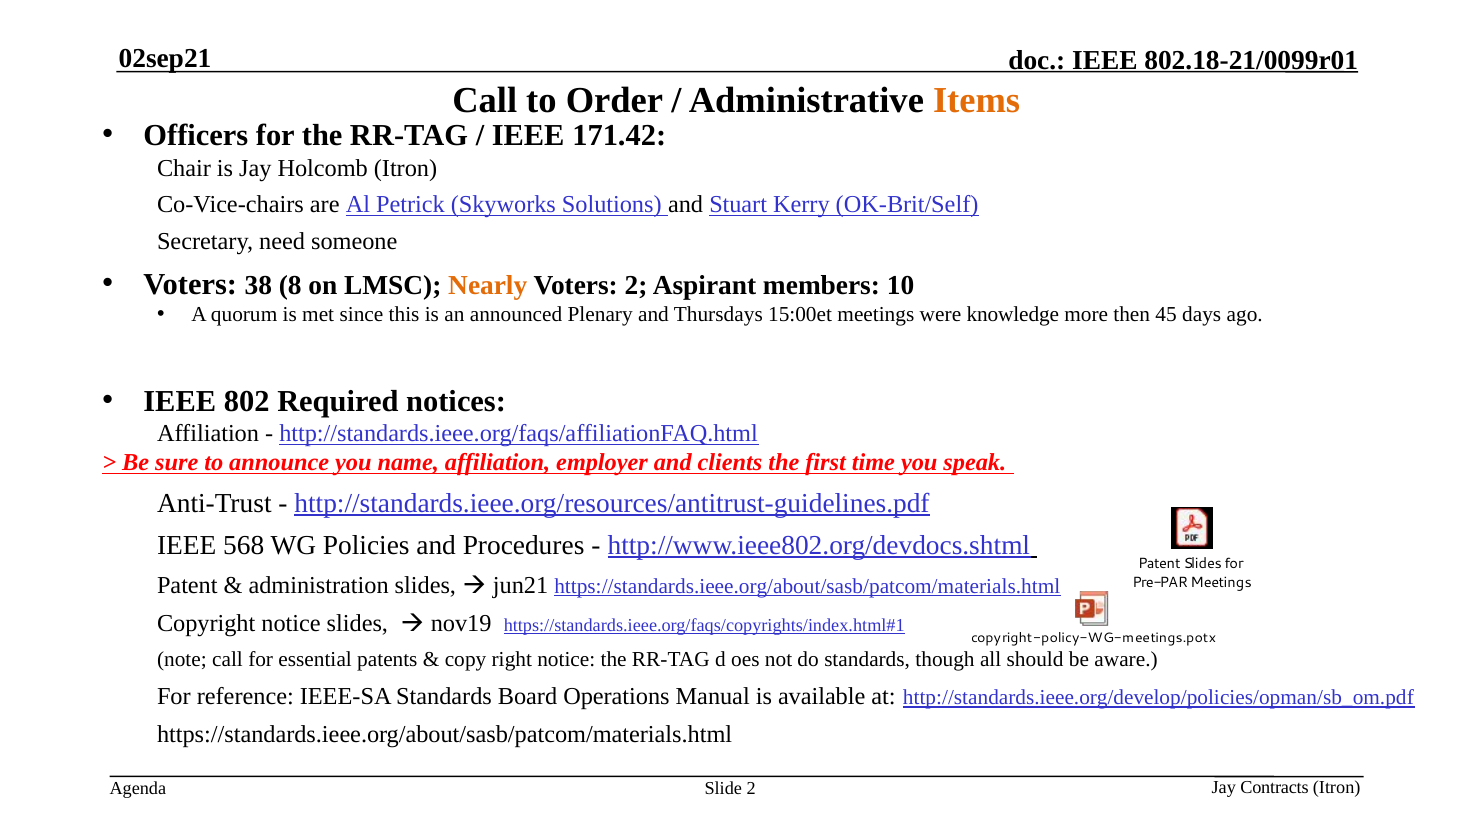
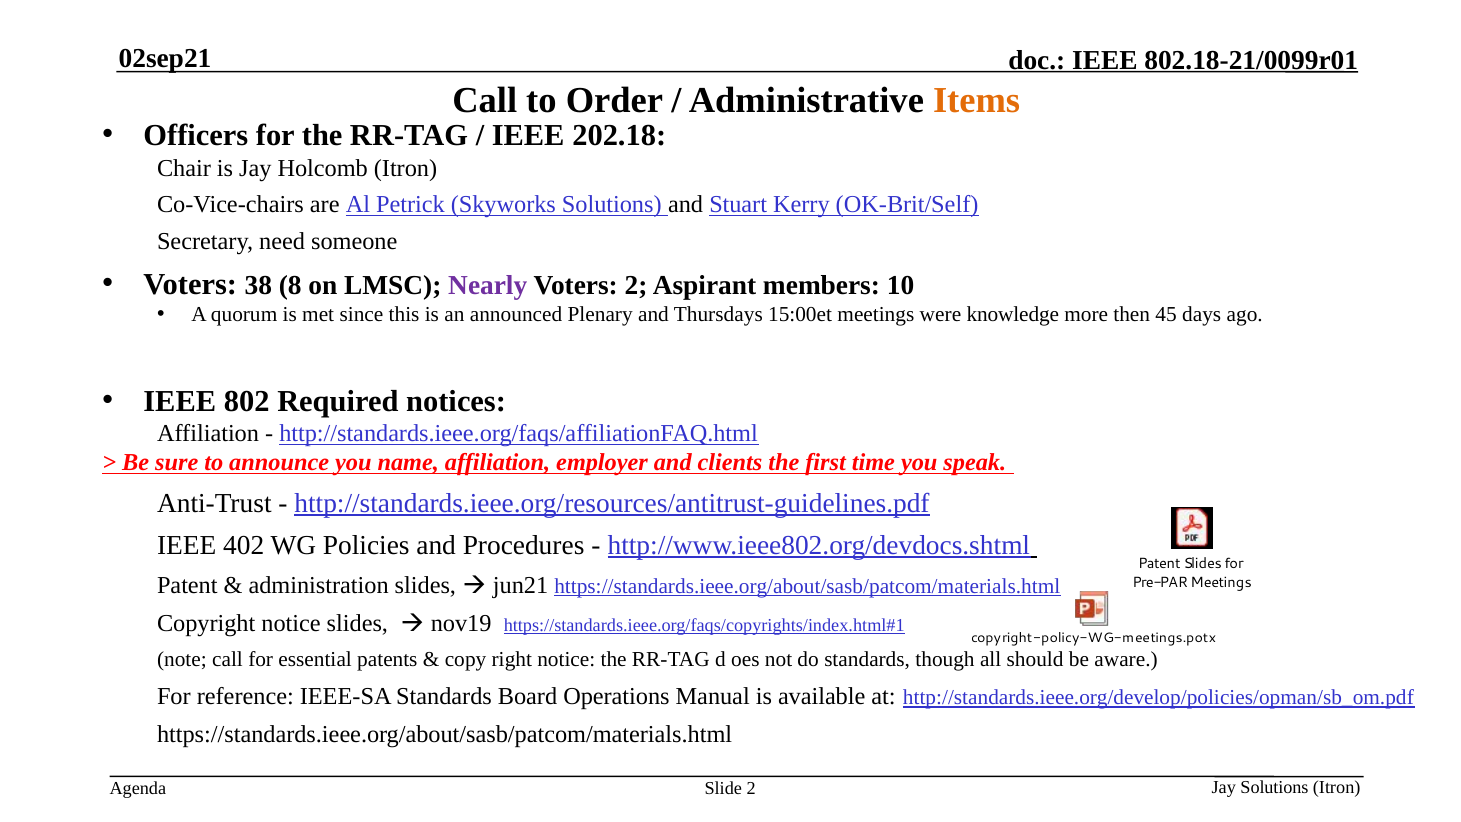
171.42: 171.42 -> 202.18
Nearly colour: orange -> purple
568: 568 -> 402
Jay Contracts: Contracts -> Solutions
